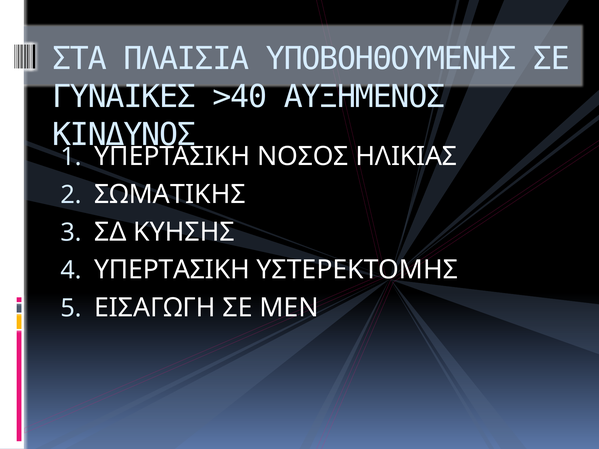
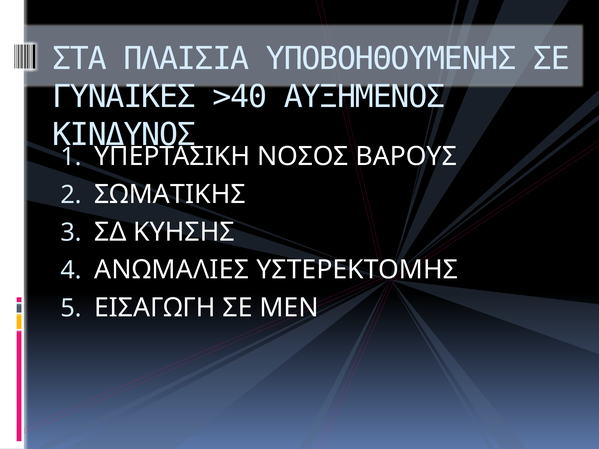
ΗΛΙΚΙΑΣ: ΗΛΙΚΙΑΣ -> ΒΑΡΟΥΣ
ΥΠΕΡΤΑΣΙΚΗ at (172, 270): ΥΠΕΡΤΑΣΙΚΗ -> ΑΝΩΜΑΛΙΕΣ
